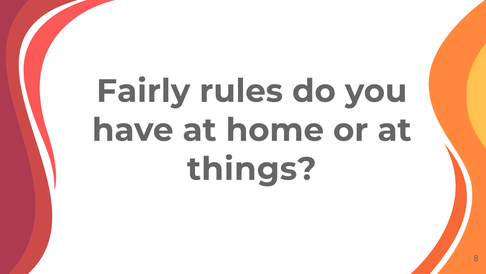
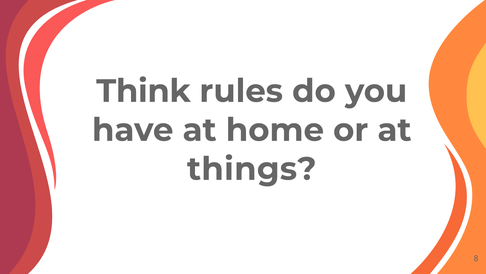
Fairly: Fairly -> Think
